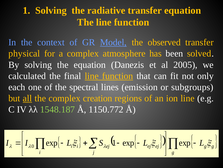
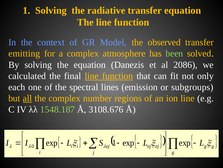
Model underline: present -> none
physical: physical -> emitting
been colour: white -> light green
2005: 2005 -> 2086
creation: creation -> number
1150.772: 1150.772 -> 3108.676
